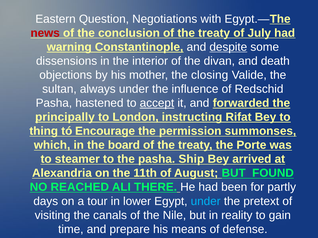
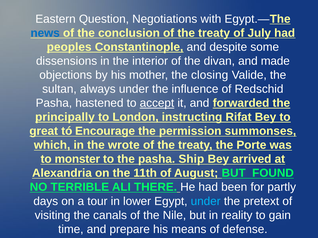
news colour: red -> blue
warning: warning -> peoples
despite underline: present -> none
death: death -> made
thing: thing -> great
board: board -> wrote
steamer: steamer -> monster
REACHED: REACHED -> TERRIBLE
